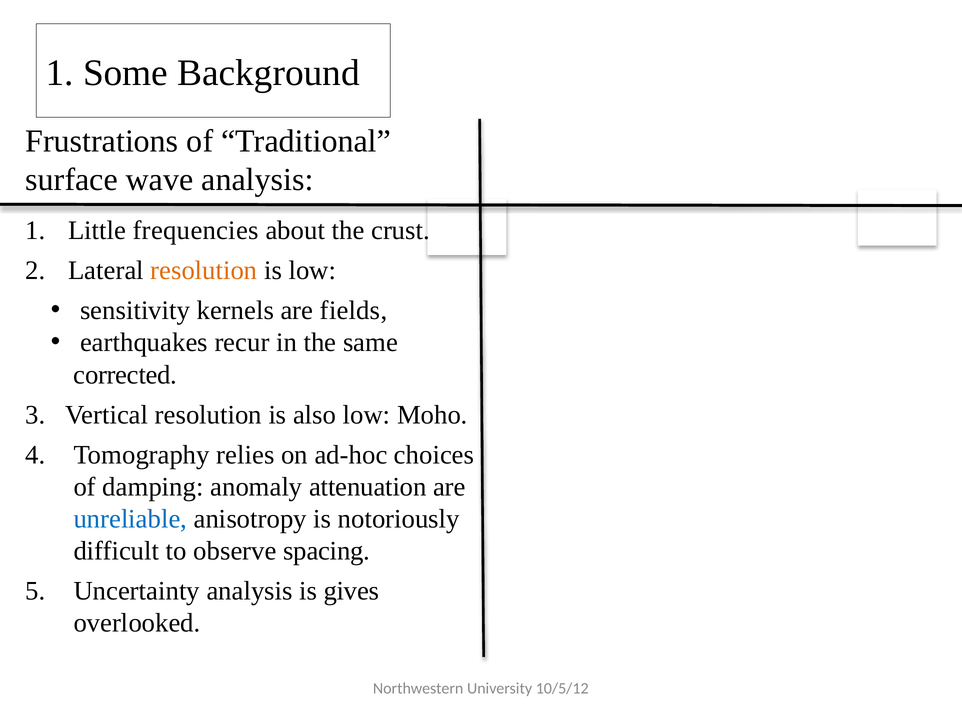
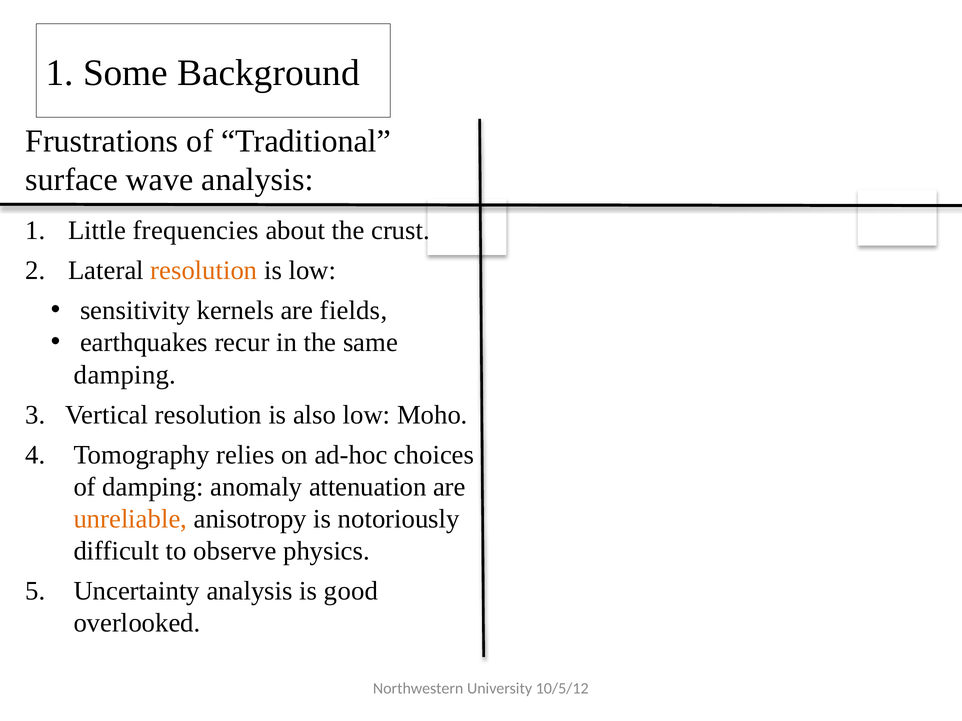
corrected at (125, 375): corrected -> damping
unreliable colour: blue -> orange
spacing: spacing -> physics
gives: gives -> good
